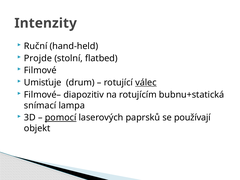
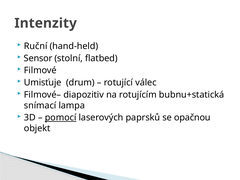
Projde: Projde -> Sensor
válec underline: present -> none
používají: používají -> opačnou
